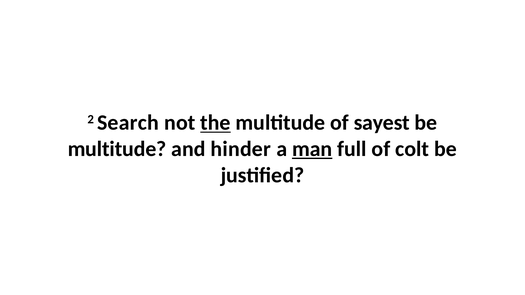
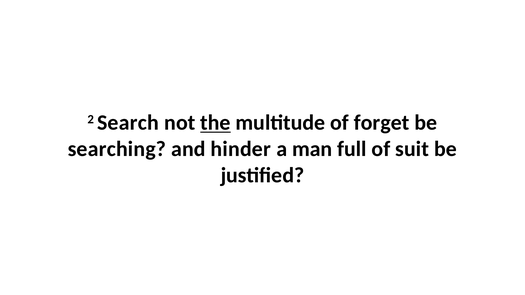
sayest: sayest -> forget
multitude at (117, 149): multitude -> searching
man underline: present -> none
colt: colt -> suit
